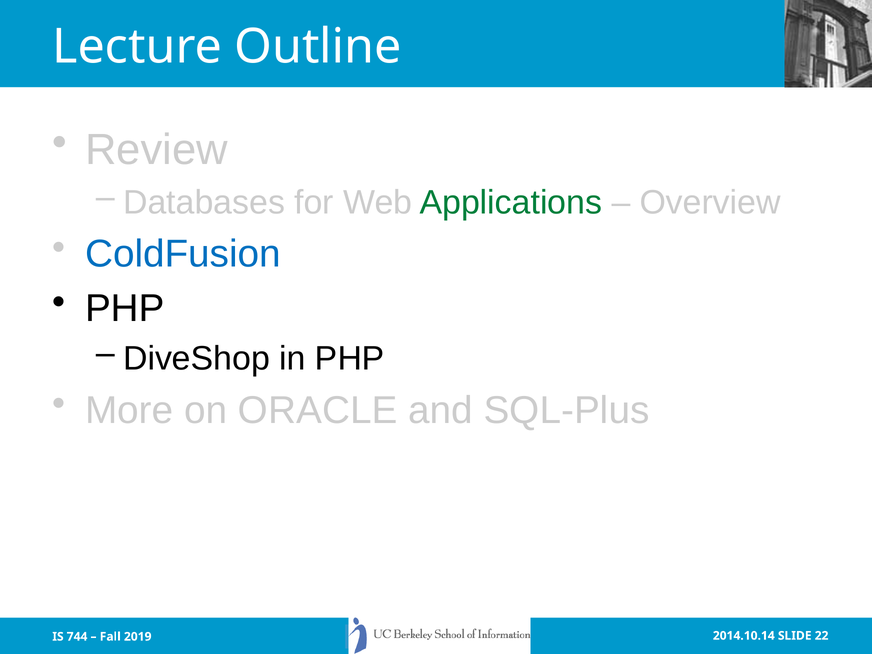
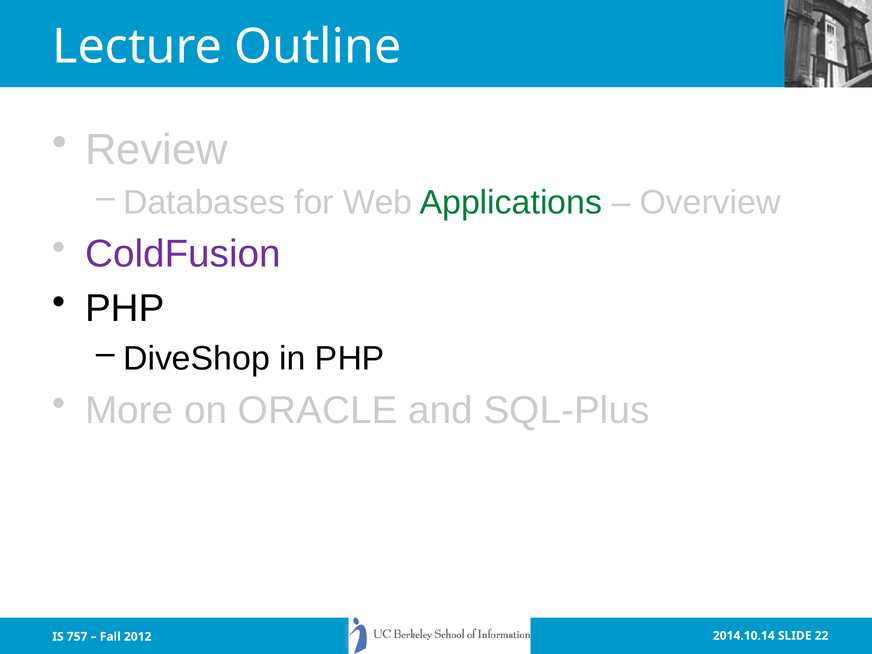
ColdFusion colour: blue -> purple
744: 744 -> 757
2019: 2019 -> 2012
